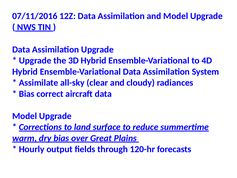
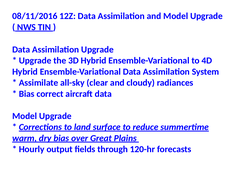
07/11/2016: 07/11/2016 -> 08/11/2016
